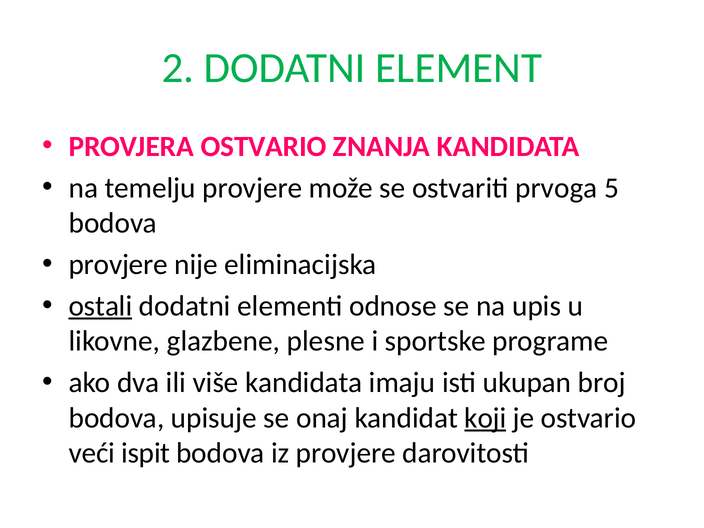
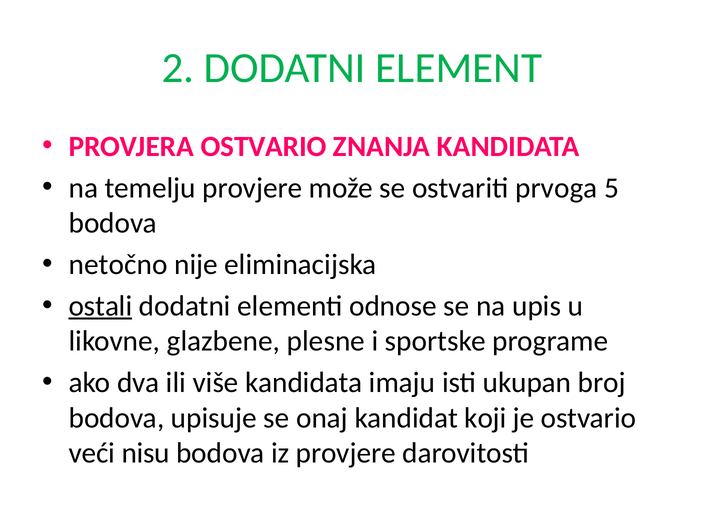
provjere at (118, 264): provjere -> netočno
koji underline: present -> none
ispit: ispit -> nisu
